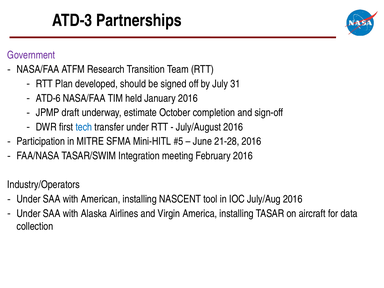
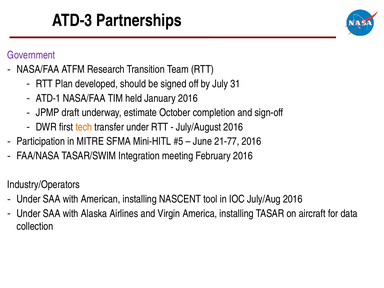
ATD-6: ATD-6 -> ATD-1
tech colour: blue -> orange
21-28: 21-28 -> 21-77
